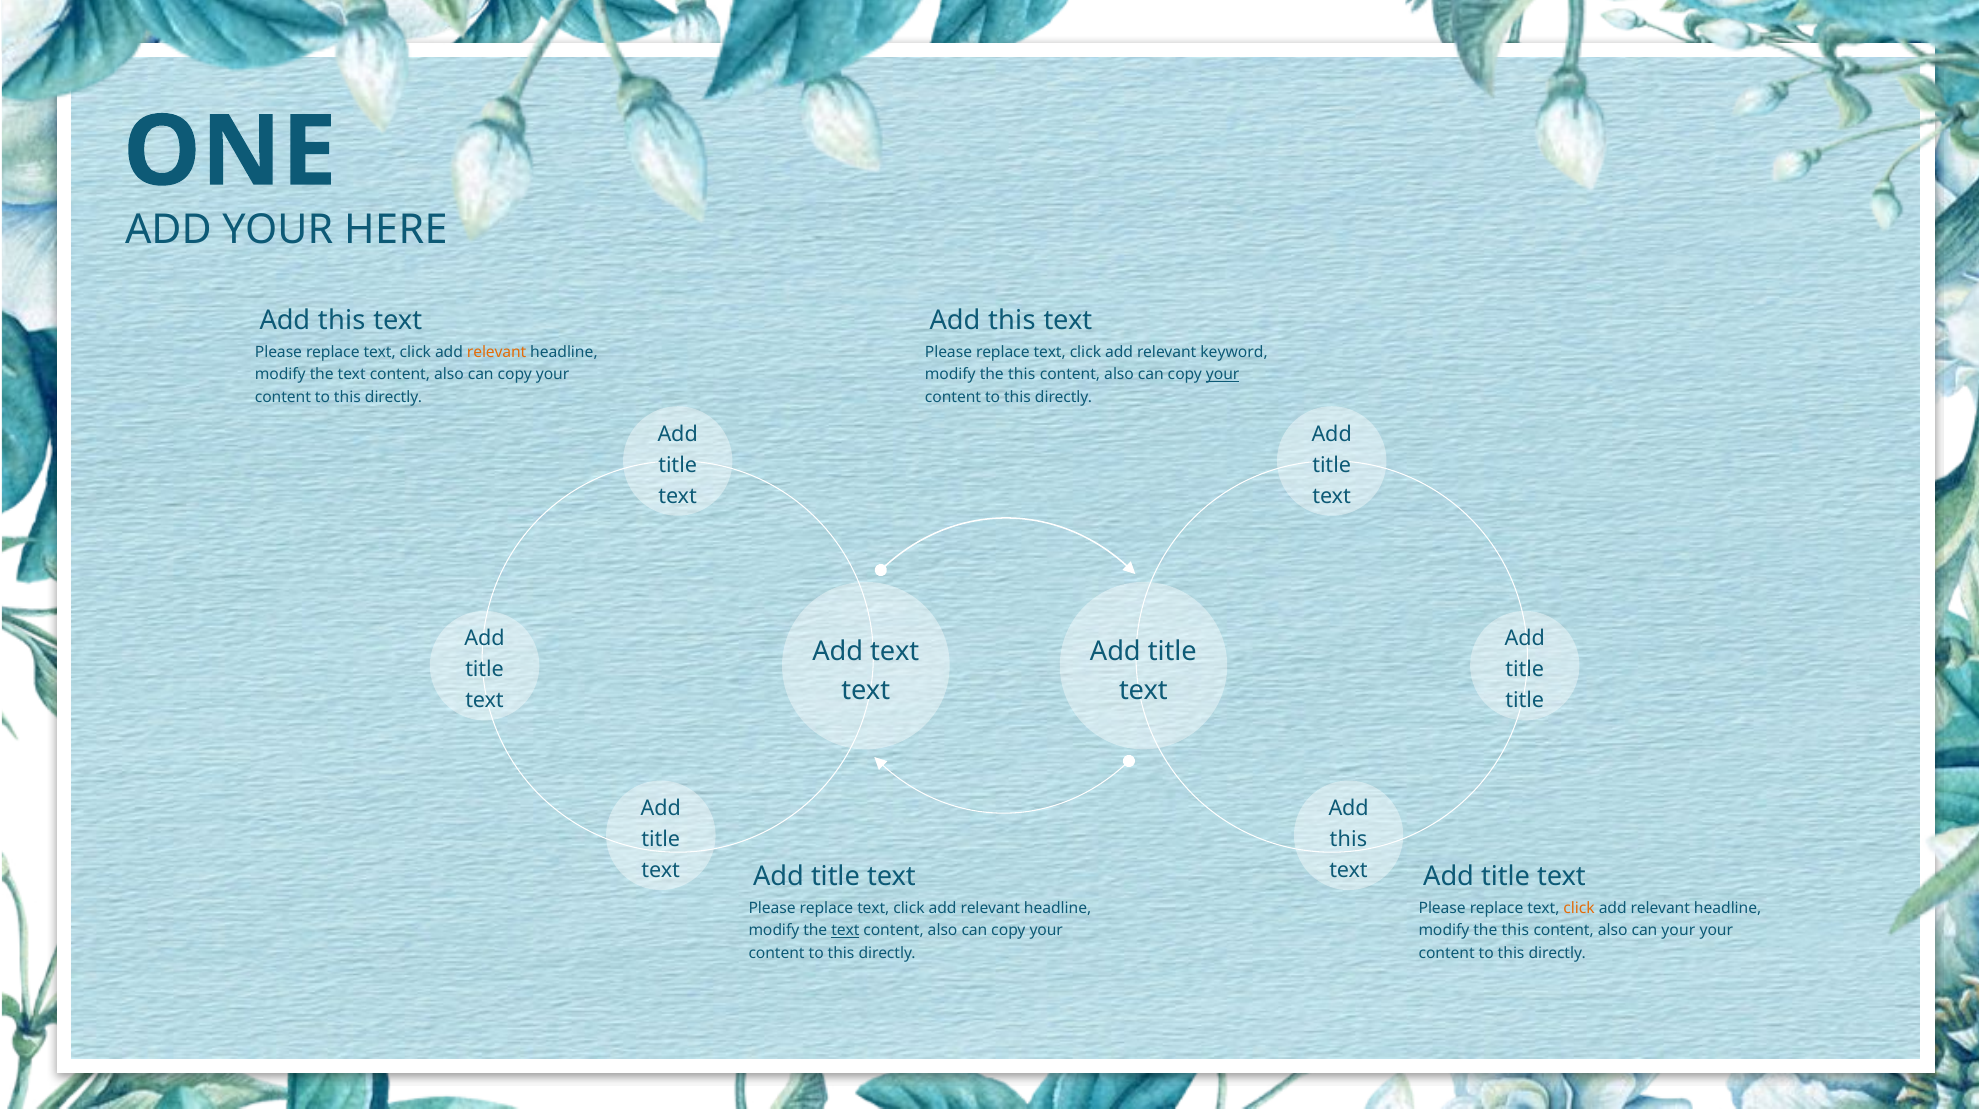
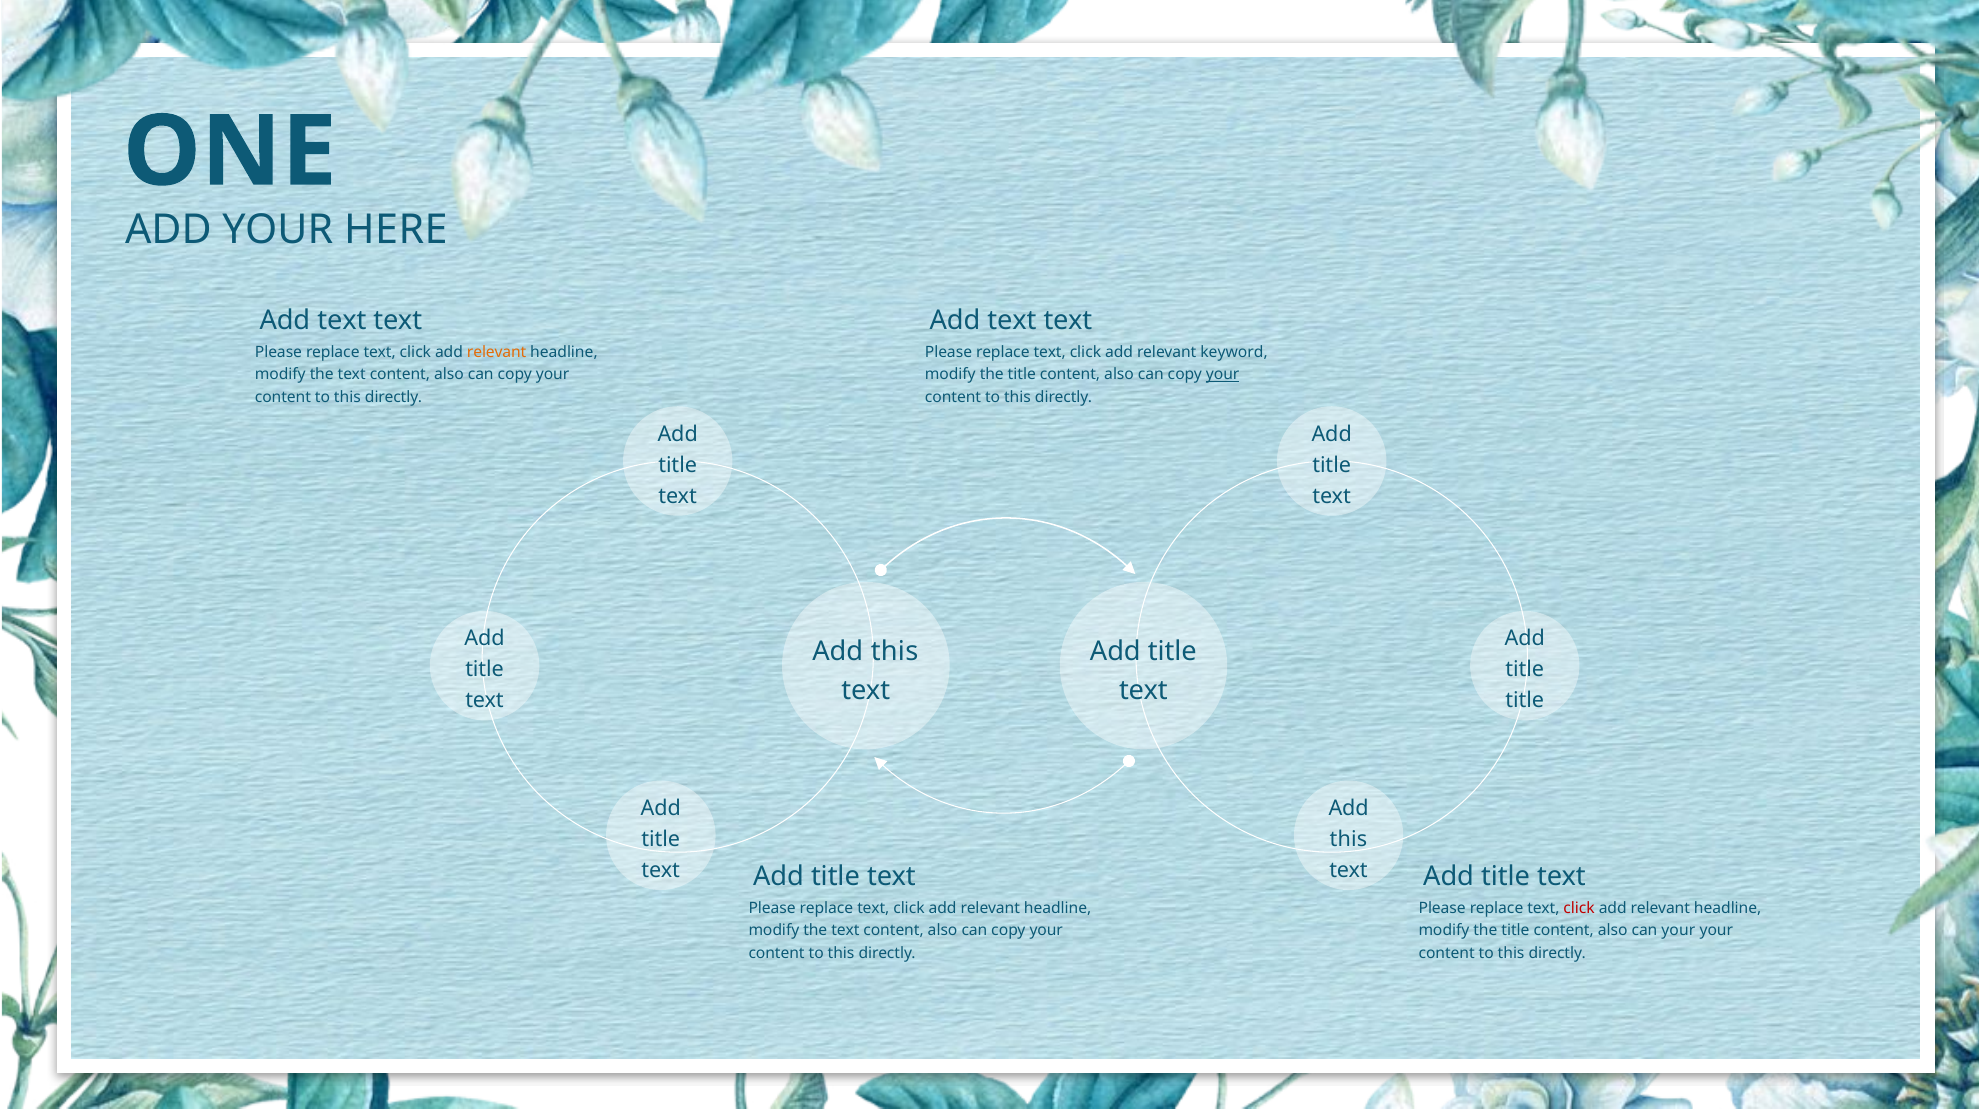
this at (342, 321): this -> text
this at (1012, 321): this -> text
this at (1022, 375): this -> title
text at (895, 651): text -> this
click at (1579, 908) colour: orange -> red
text at (845, 931) underline: present -> none
this at (1515, 931): this -> title
